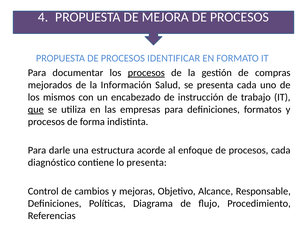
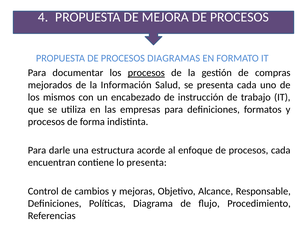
IDENTIFICAR: IDENTIFICAR -> DIAGRAMAS
que underline: present -> none
diagnóstico: diagnóstico -> encuentran
